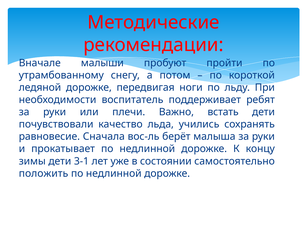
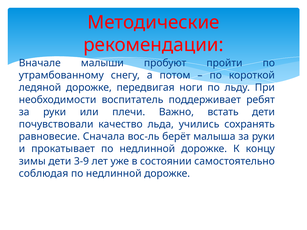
3-1: 3-1 -> 3-9
положить: положить -> соблюдая
